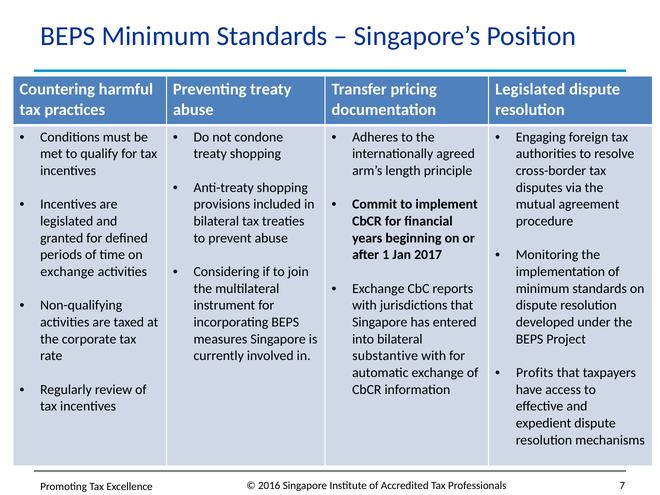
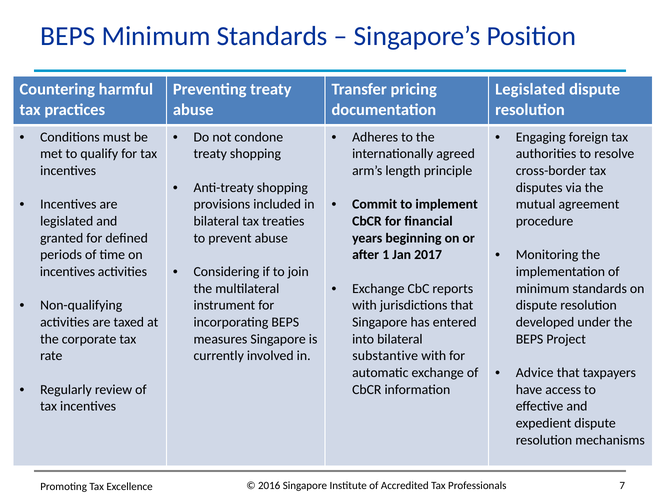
exchange at (67, 272): exchange -> incentives
Profits: Profits -> Advice
